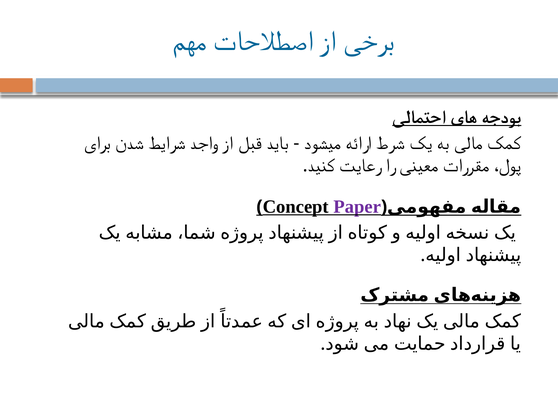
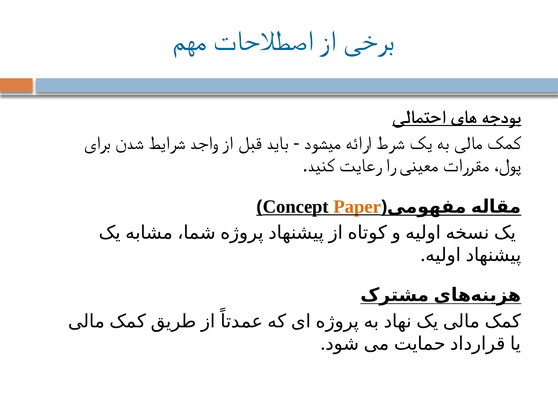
Paper colour: purple -> orange
